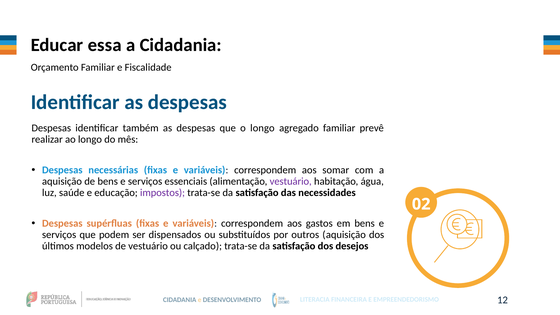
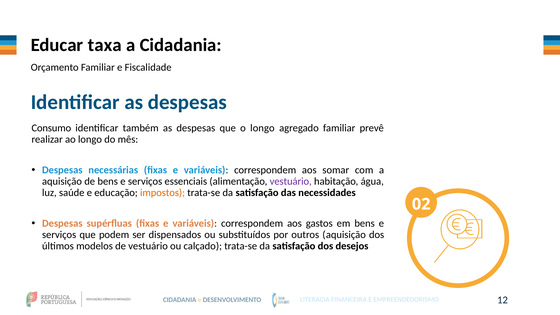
essa: essa -> taxa
Despesas at (51, 128): Despesas -> Consumo
impostos colour: purple -> orange
